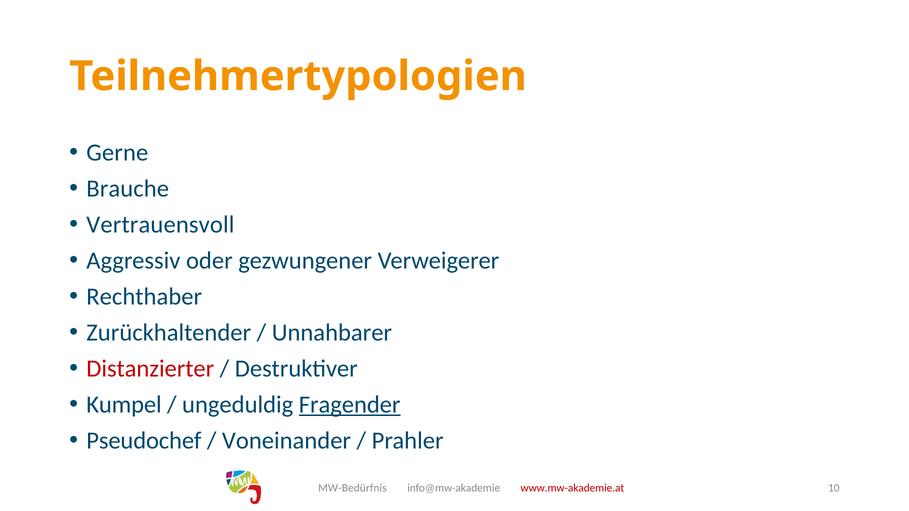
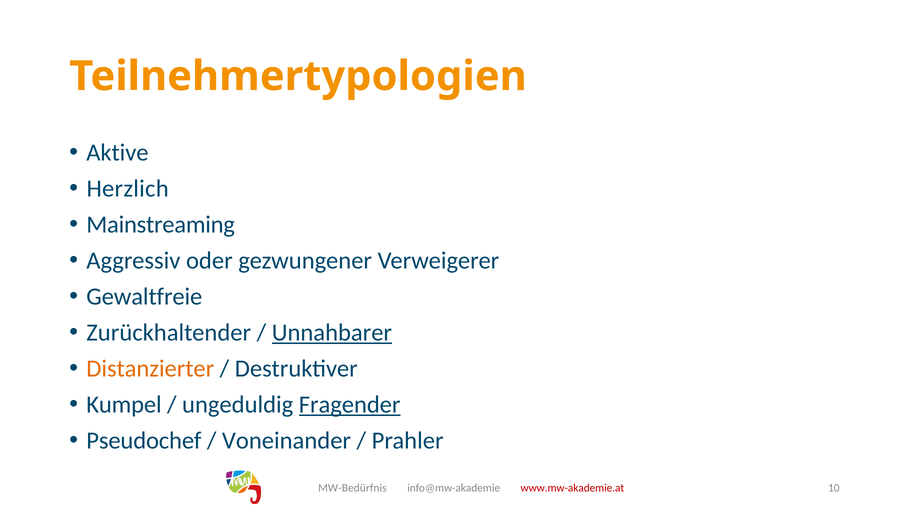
Gerne: Gerne -> Aktive
Brauche: Brauche -> Herzlich
Vertrauensvoll: Vertrauensvoll -> Mainstreaming
Rechthaber: Rechthaber -> Gewaltfreie
Unnahbarer underline: none -> present
Distanzierter colour: red -> orange
